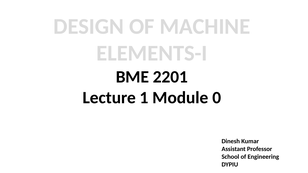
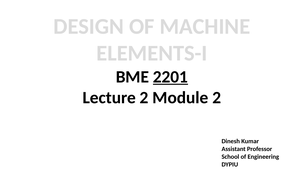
2201 underline: none -> present
Lecture 1: 1 -> 2
Module 0: 0 -> 2
